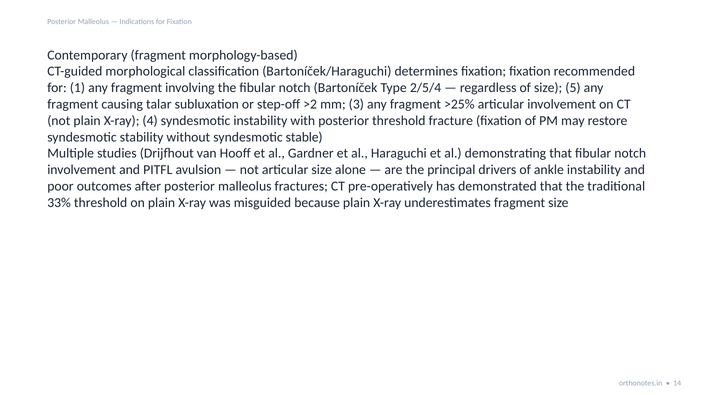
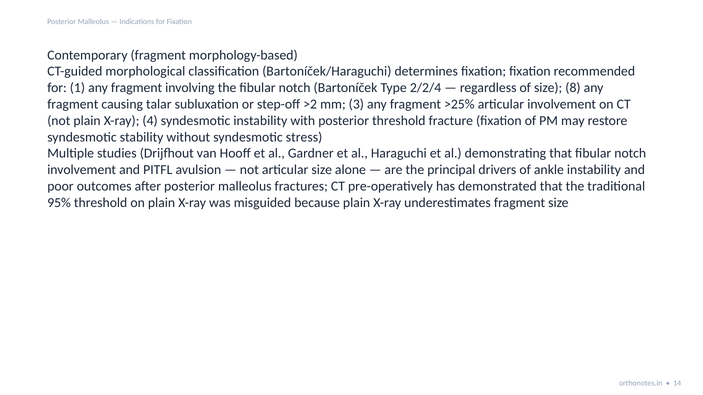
2/5/4: 2/5/4 -> 2/2/4
5: 5 -> 8
stable: stable -> stress
33%: 33% -> 95%
